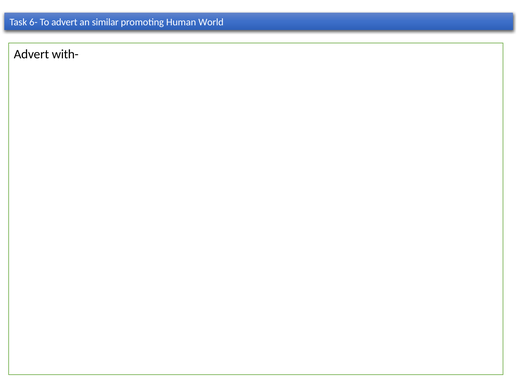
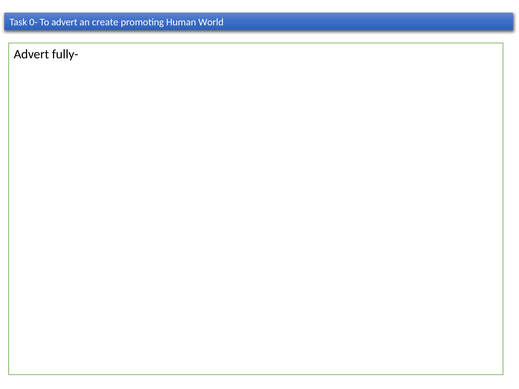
6-: 6- -> 0-
similar: similar -> create
with-: with- -> fully-
